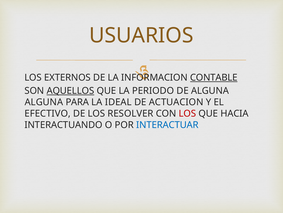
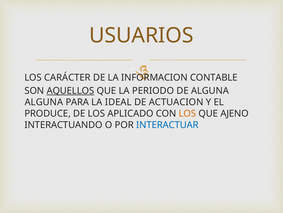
EXTERNOS: EXTERNOS -> CARÁCTER
CONTABLE underline: present -> none
EFECTIVO: EFECTIVO -> PRODUCE
RESOLVER: RESOLVER -> APLICADO
LOS at (187, 113) colour: red -> orange
HACIA: HACIA -> AJENO
